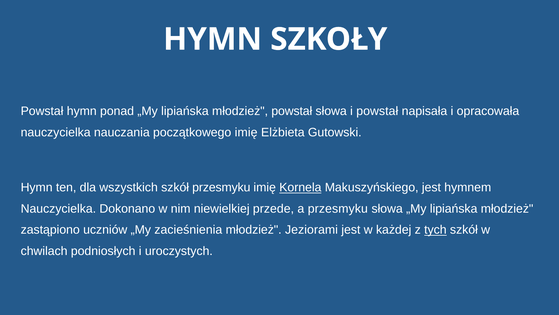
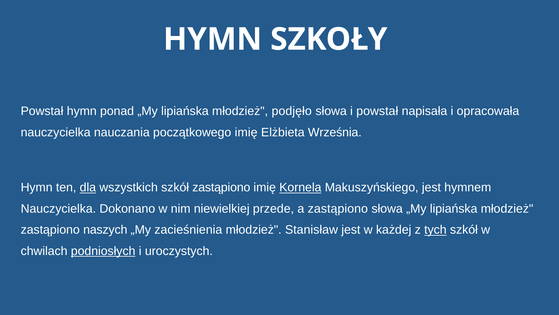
młodzież powstał: powstał -> podjęło
Gutowski: Gutowski -> Września
dla underline: none -> present
szkół przesmyku: przesmyku -> zastąpiono
a przesmyku: przesmyku -> zastąpiono
uczniów: uczniów -> naszych
Jeziorami: Jeziorami -> Stanisław
podniosłych underline: none -> present
